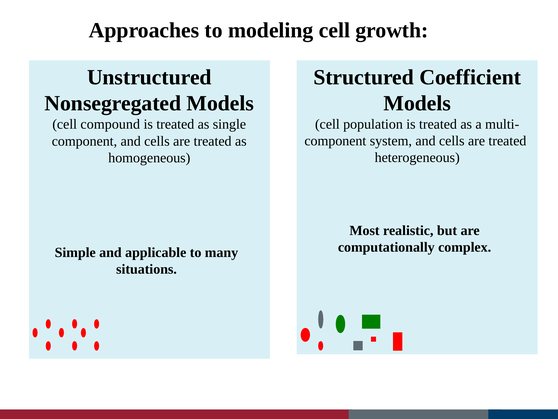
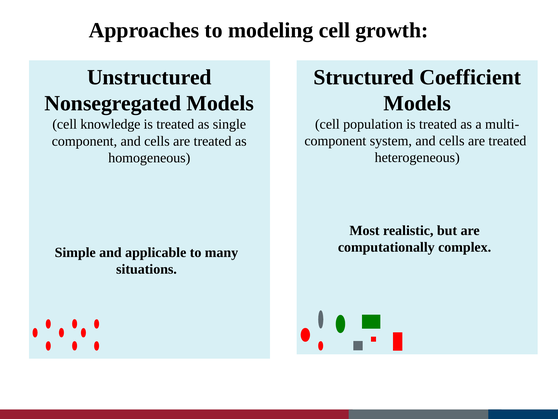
compound: compound -> knowledge
